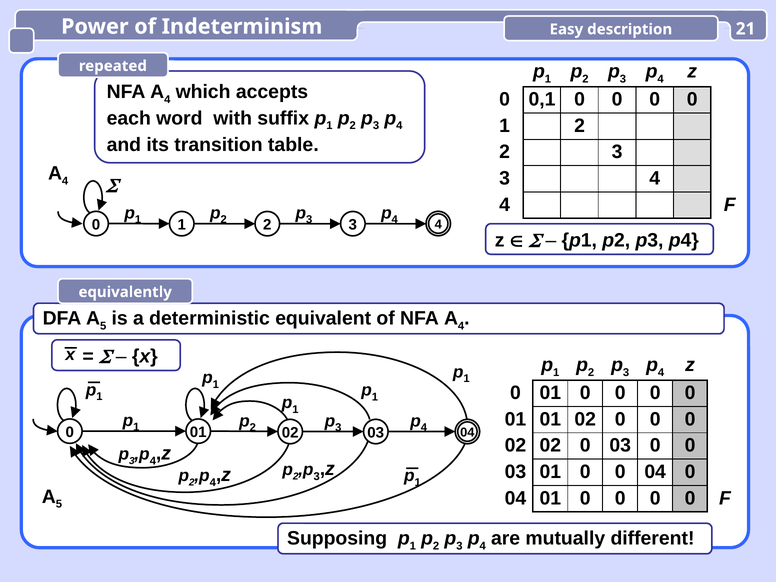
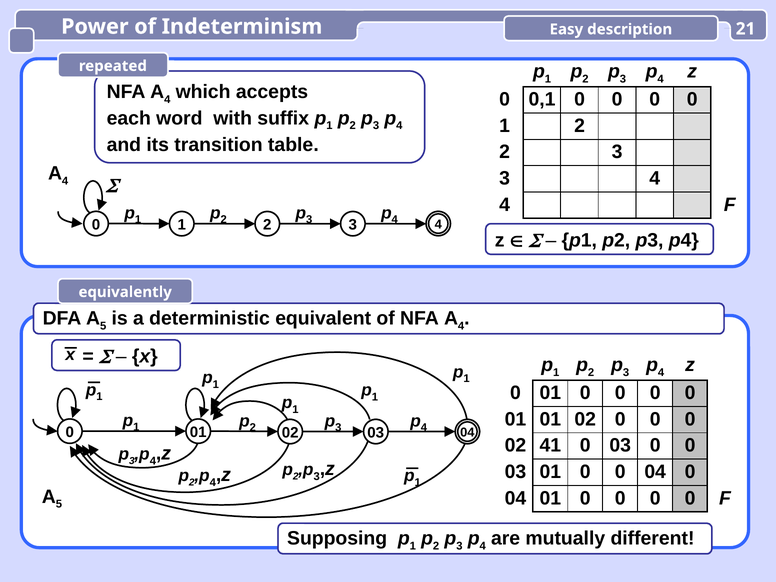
02 02: 02 -> 41
